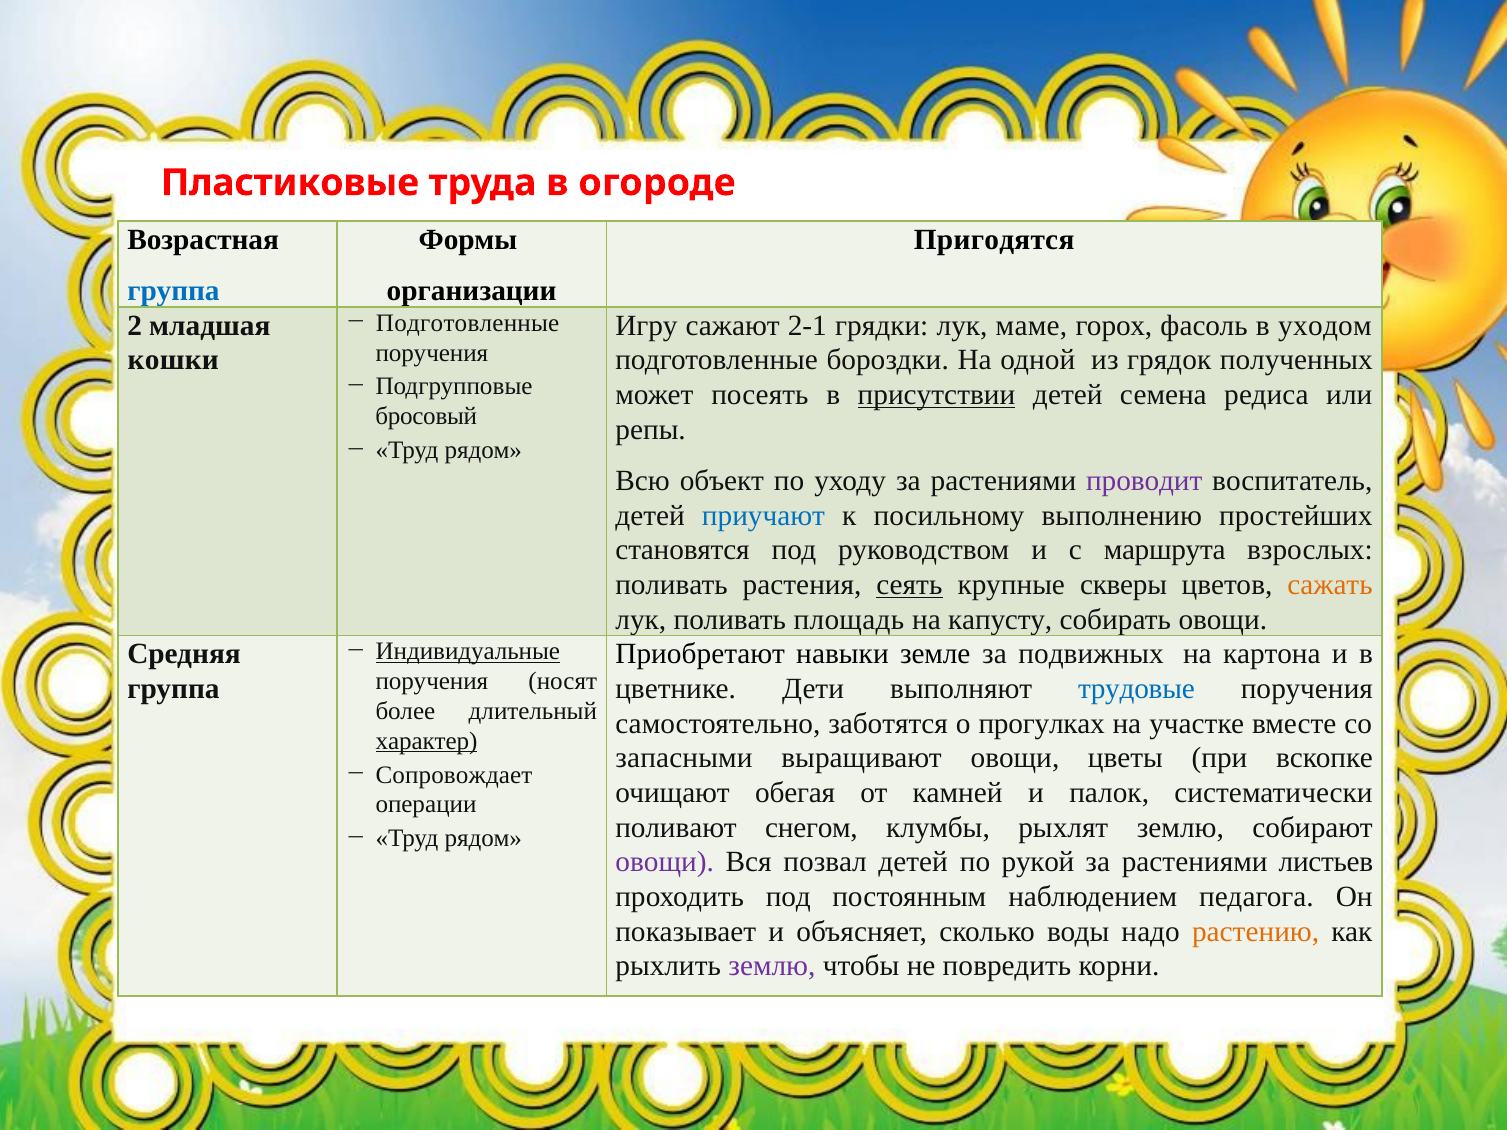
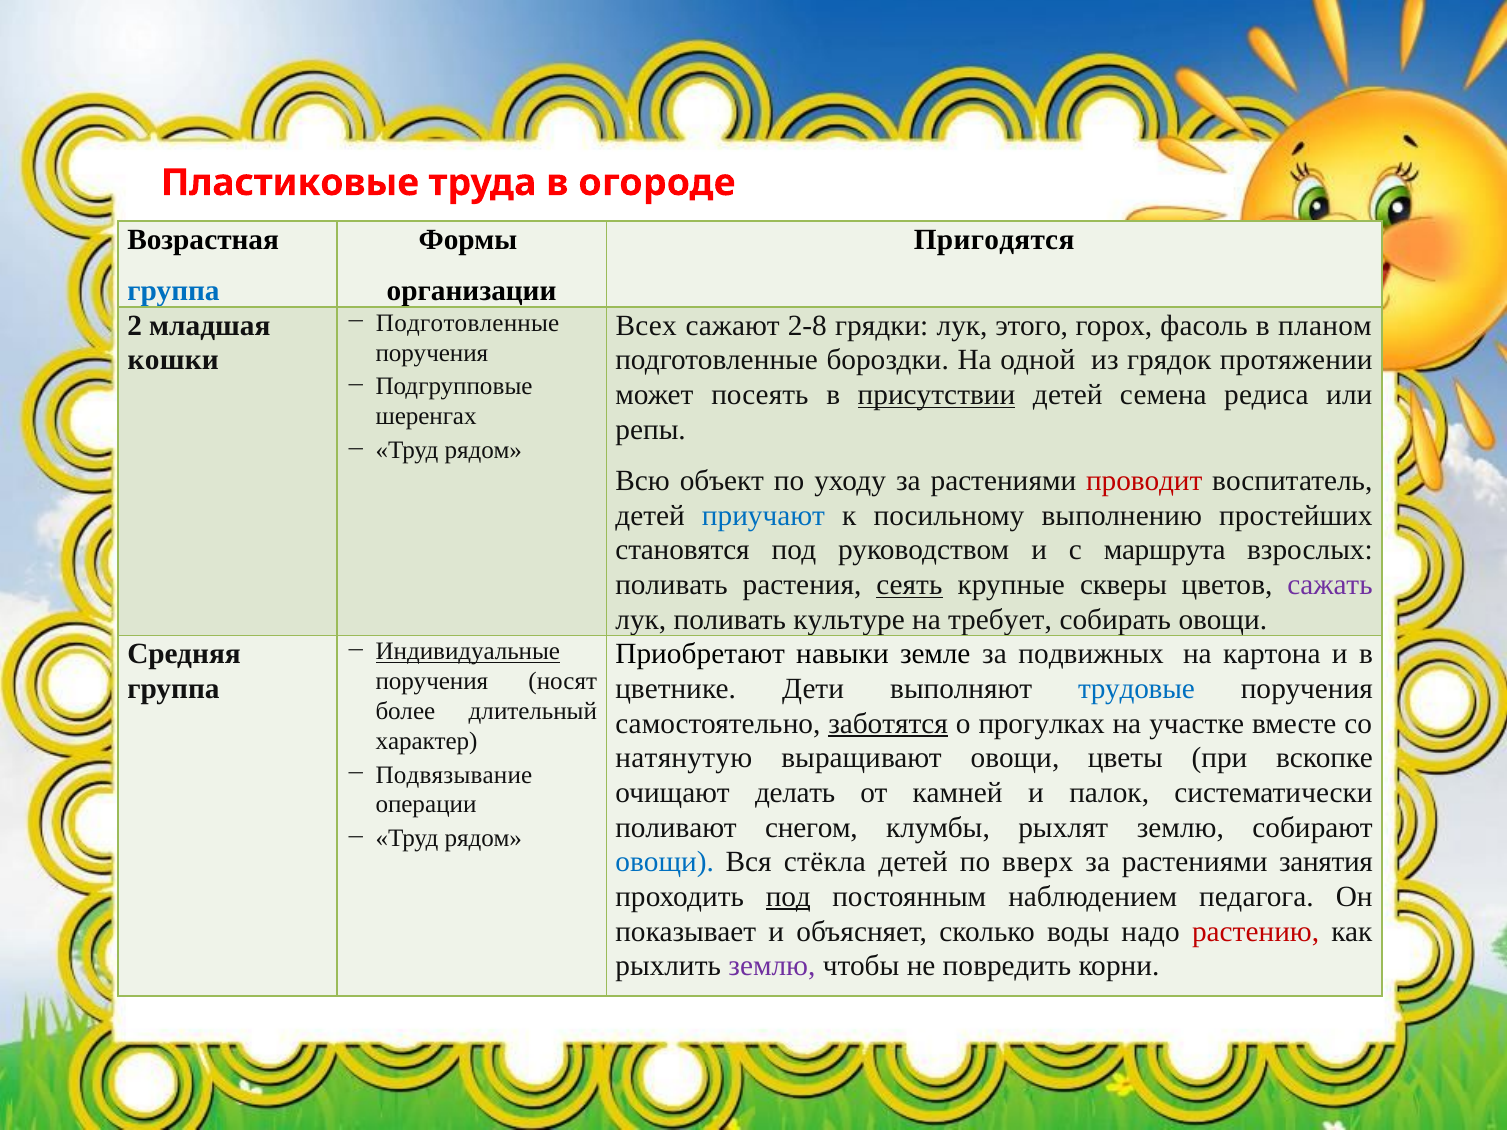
Игру: Игру -> Всех
2-1: 2-1 -> 2-8
маме: маме -> этого
уходом: уходом -> планом
полученных: полученных -> протяжении
бросовый: бросовый -> шеренгах
проводит colour: purple -> red
сажать colour: orange -> purple
площадь: площадь -> культуре
капусту: капусту -> требует
заботятся underline: none -> present
характер underline: present -> none
запасными: запасными -> натянутую
Сопровождает: Сопровождает -> Подвязывание
обегая: обегая -> делать
овощи at (665, 862) colour: purple -> blue
позвал: позвал -> стёкла
рукой: рукой -> вверх
листьев: листьев -> занятия
под at (788, 897) underline: none -> present
растению colour: orange -> red
